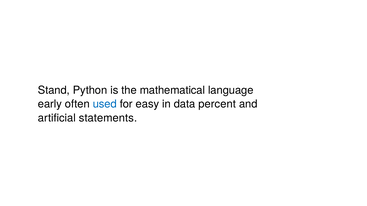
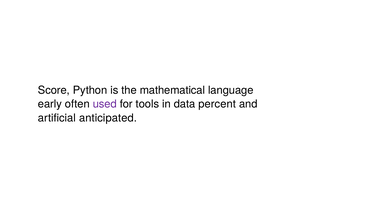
Stand: Stand -> Score
used colour: blue -> purple
easy: easy -> tools
statements: statements -> anticipated
